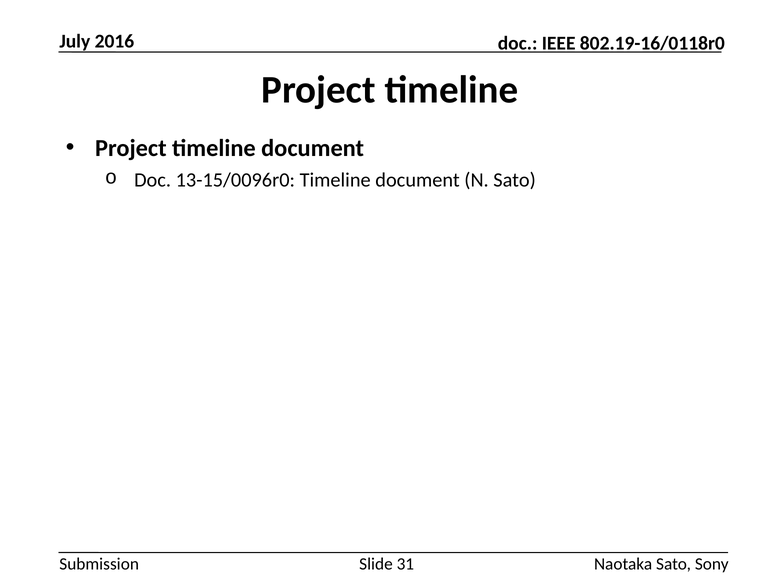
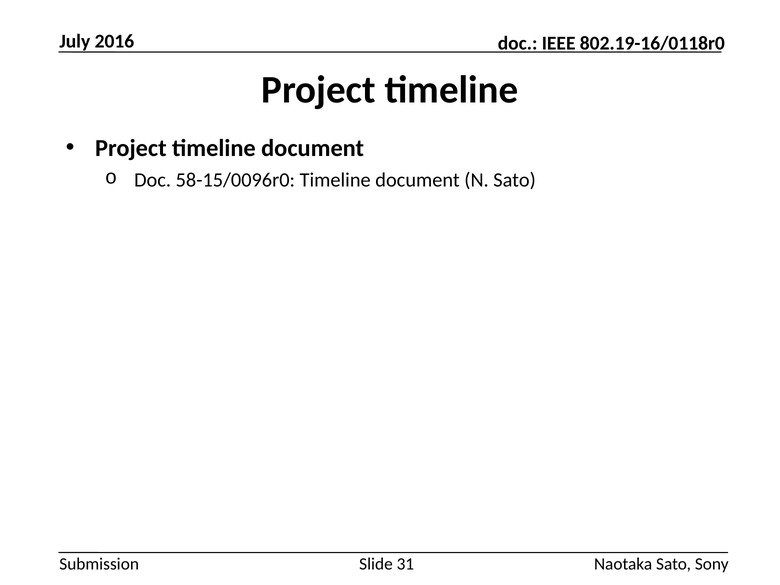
13-15/0096r0: 13-15/0096r0 -> 58-15/0096r0
